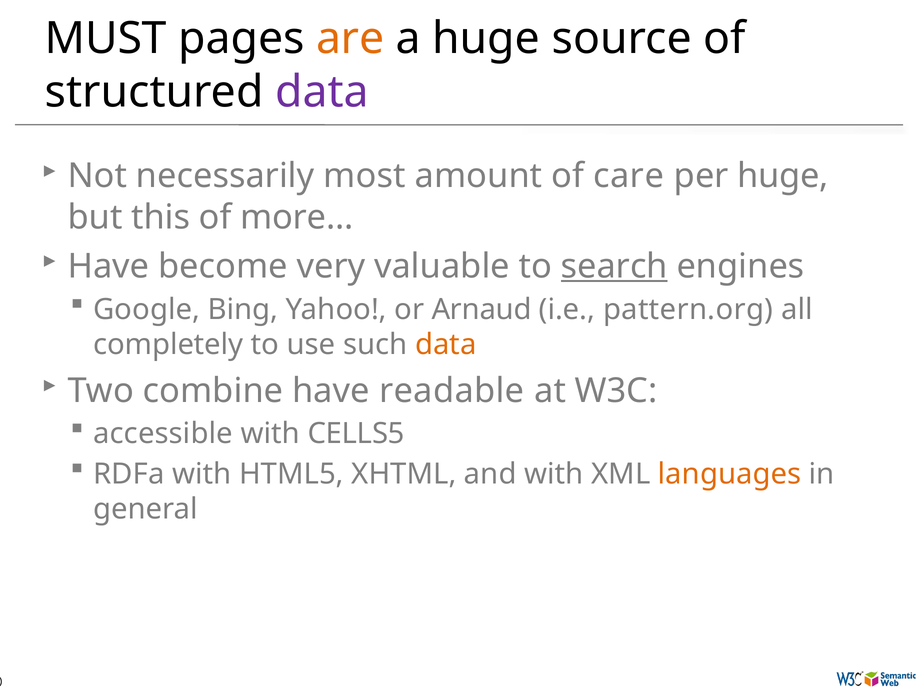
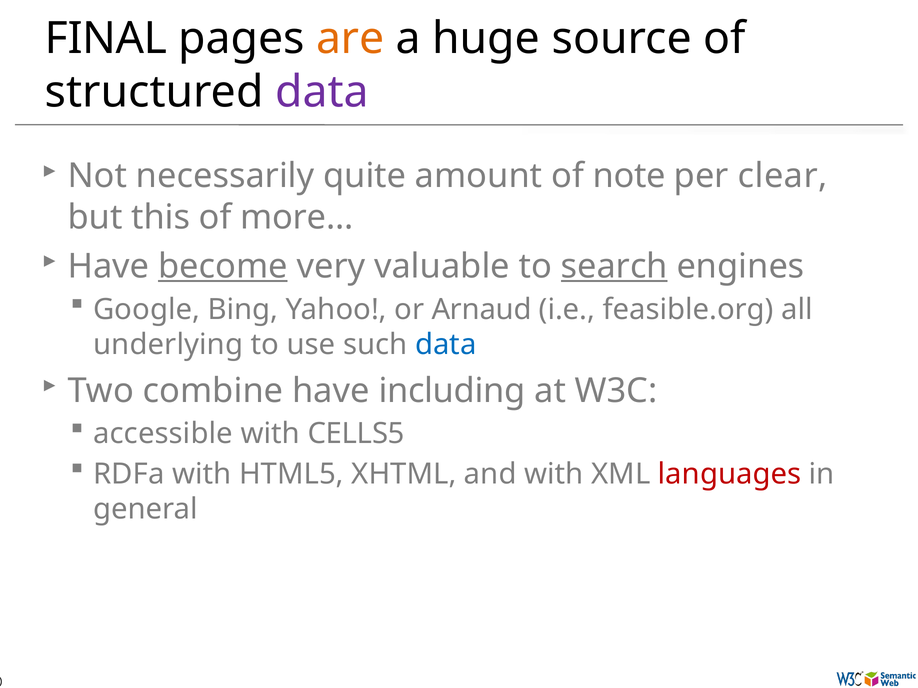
MUST: MUST -> FINAL
most: most -> quite
care: care -> note
per huge: huge -> clear
become underline: none -> present
pattern.org: pattern.org -> feasible.org
completely: completely -> underlying
data at (446, 345) colour: orange -> blue
readable: readable -> including
languages colour: orange -> red
